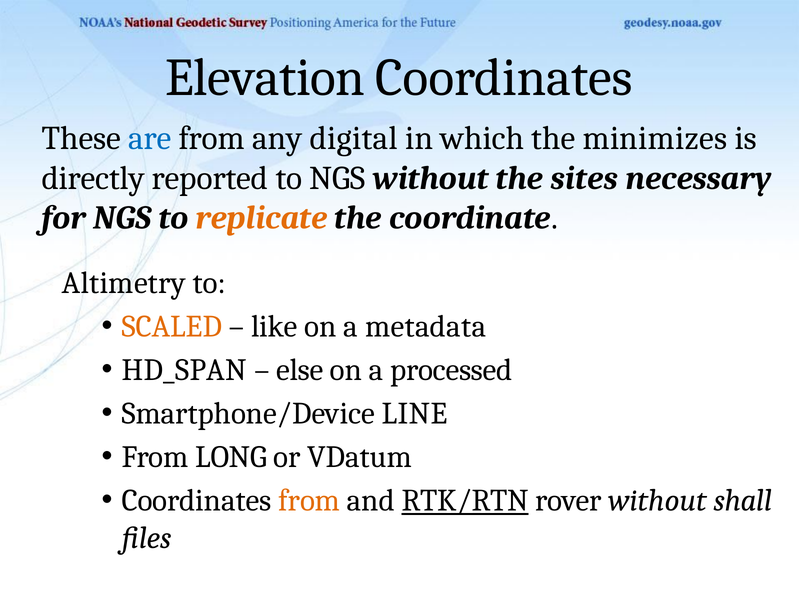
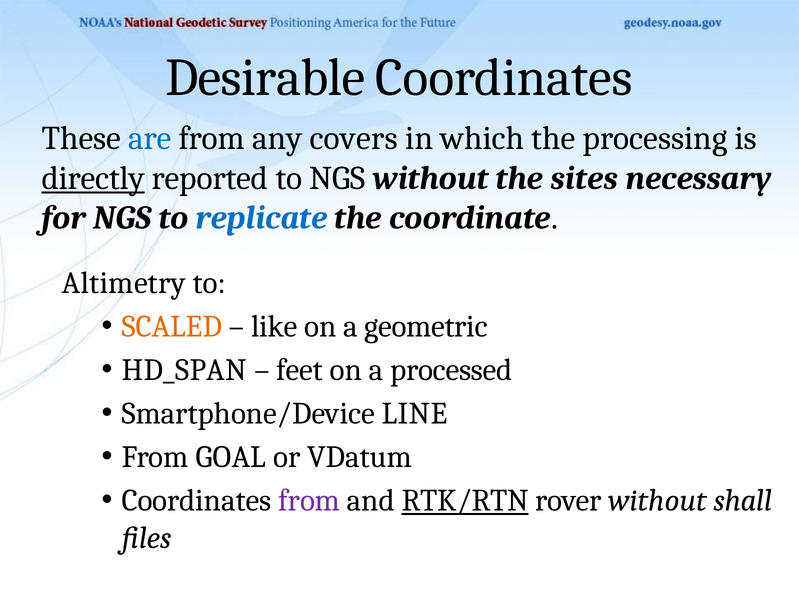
Elevation: Elevation -> Desirable
digital: digital -> covers
minimizes: minimizes -> processing
directly underline: none -> present
replicate colour: orange -> blue
metadata: metadata -> geometric
else: else -> feet
LONG: LONG -> GOAL
from at (309, 501) colour: orange -> purple
